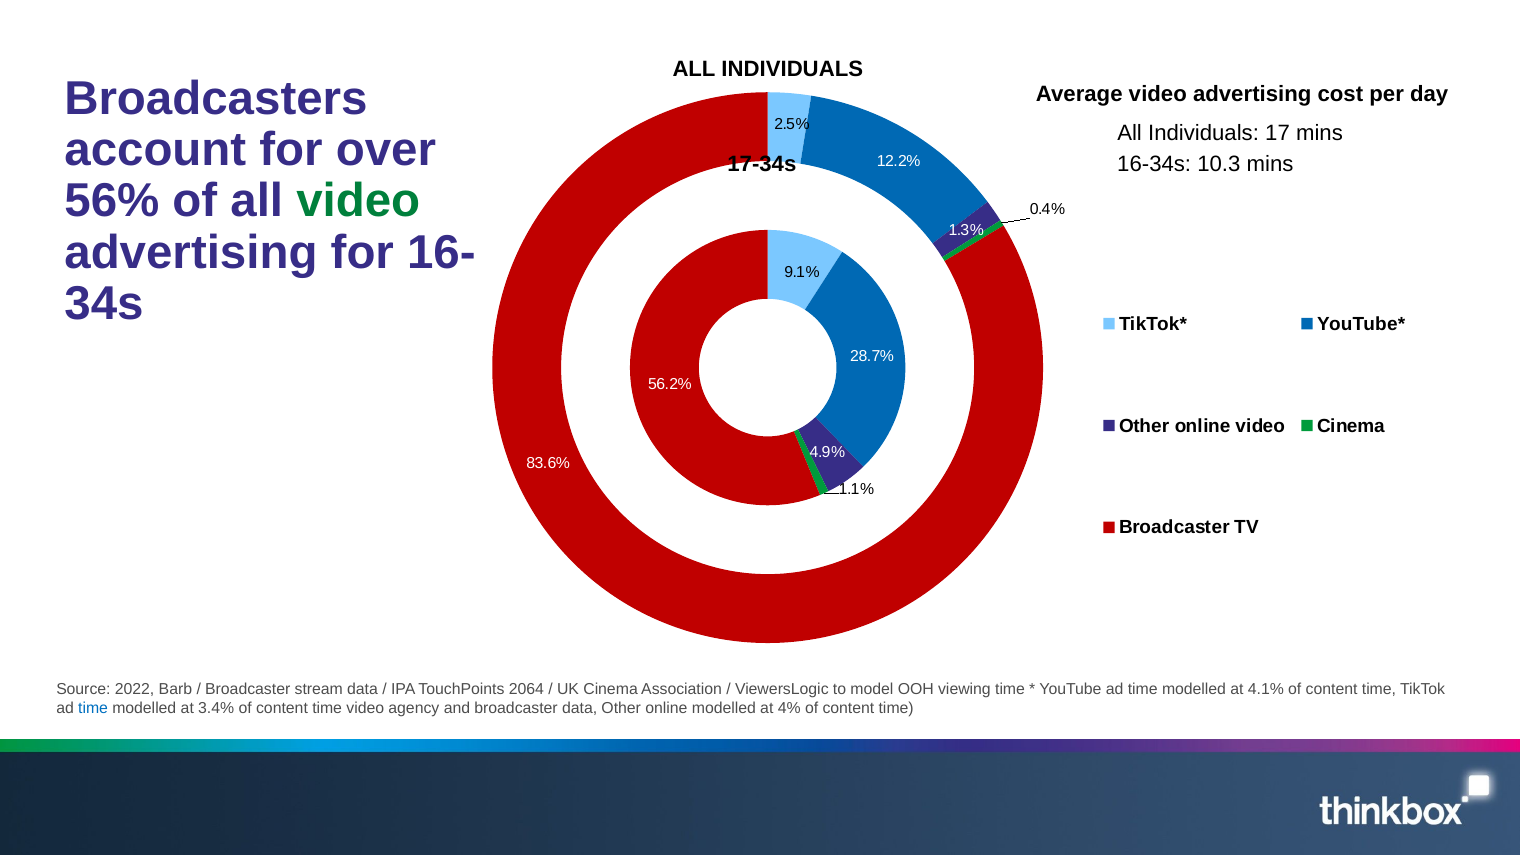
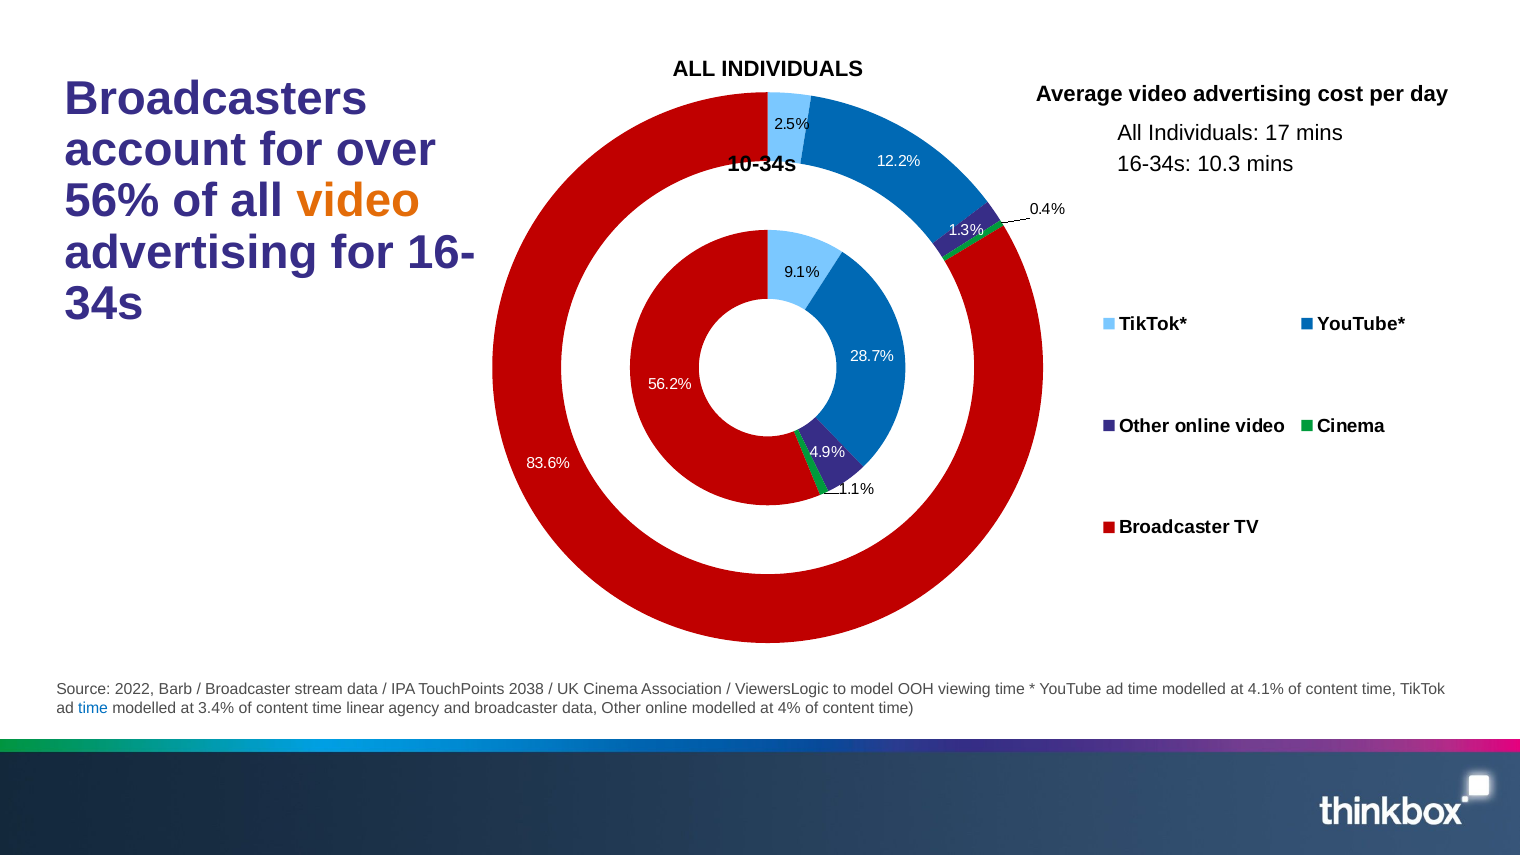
17-34s: 17-34s -> 10-34s
video at (358, 201) colour: green -> orange
2064: 2064 -> 2038
time video: video -> linear
